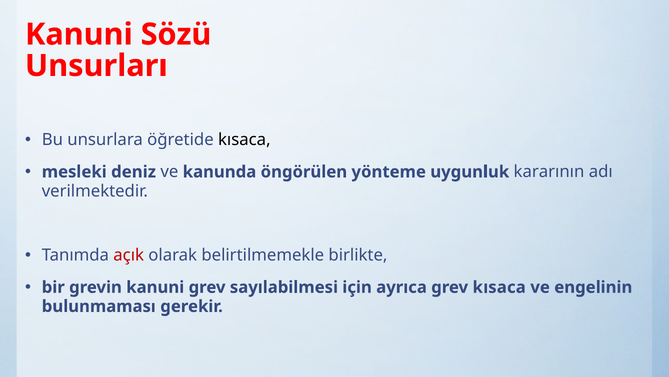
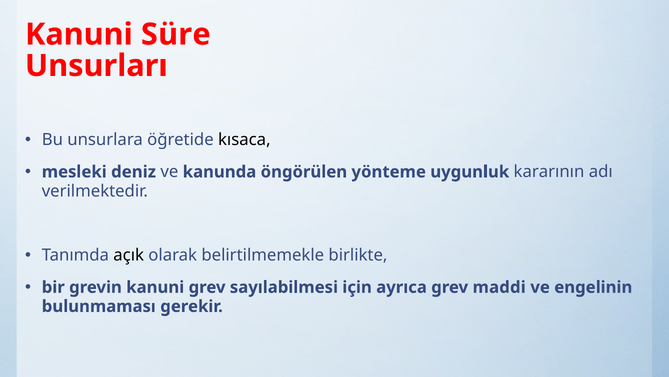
Sözü: Sözü -> Süre
açık colour: red -> black
grev kısaca: kısaca -> maddi
